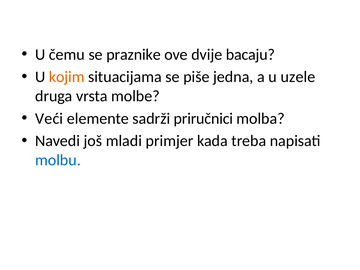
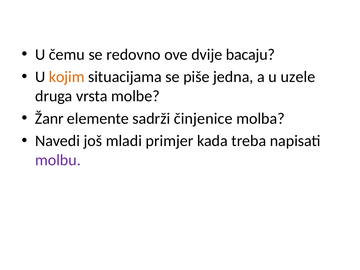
praznike: praznike -> redovno
Veći: Veći -> Žanr
priručnici: priručnici -> činjenice
molbu colour: blue -> purple
